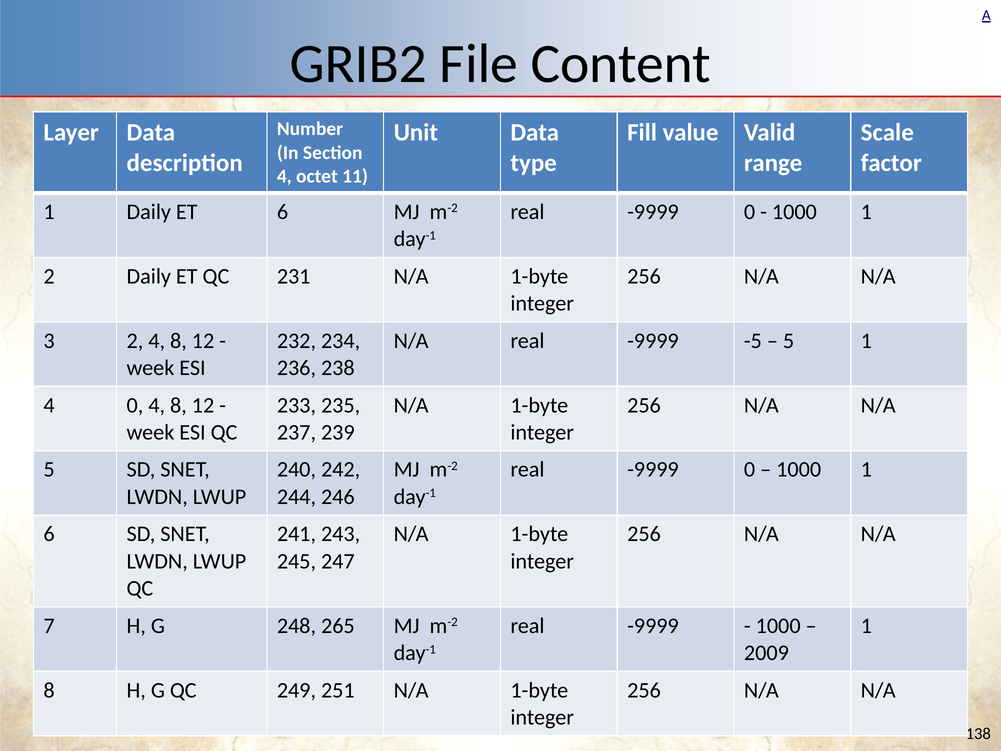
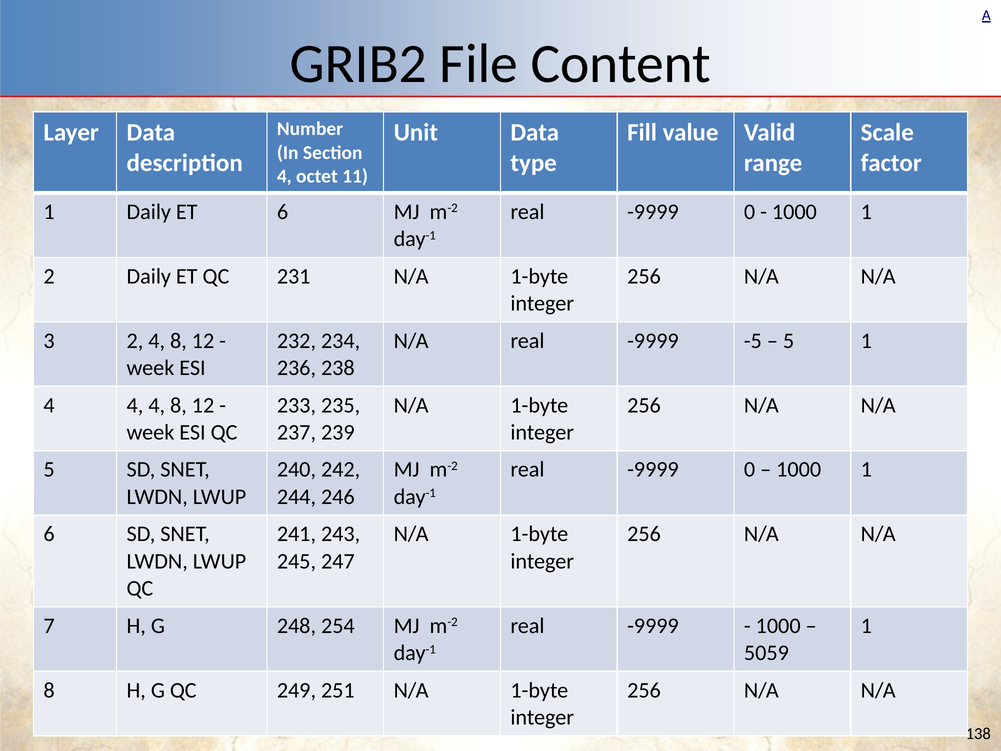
0 at (135, 405): 0 -> 4
265: 265 -> 254
2009: 2009 -> 5059
